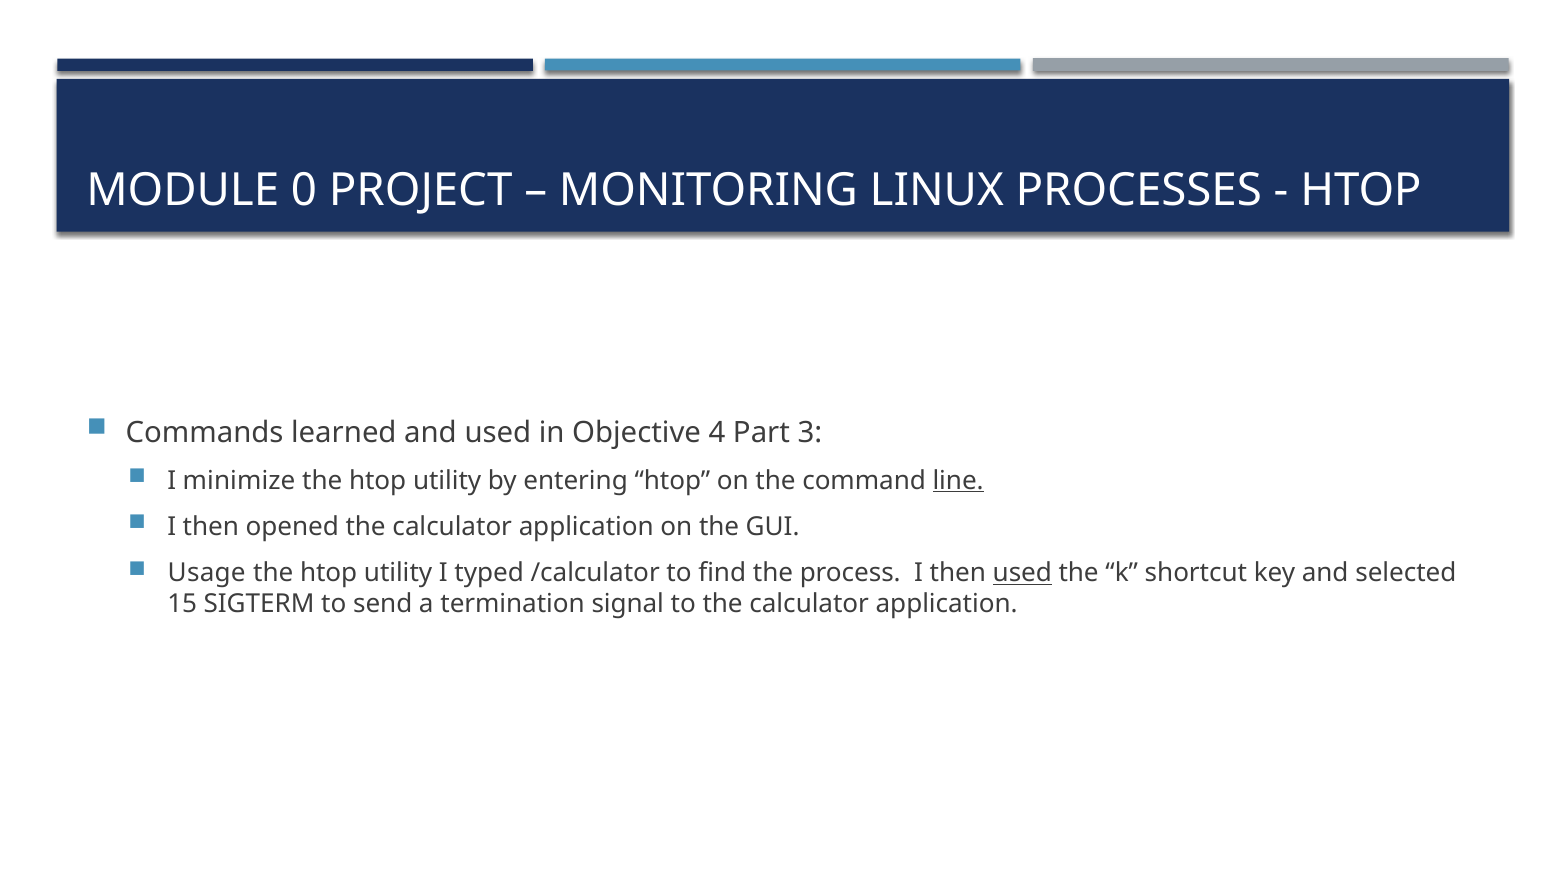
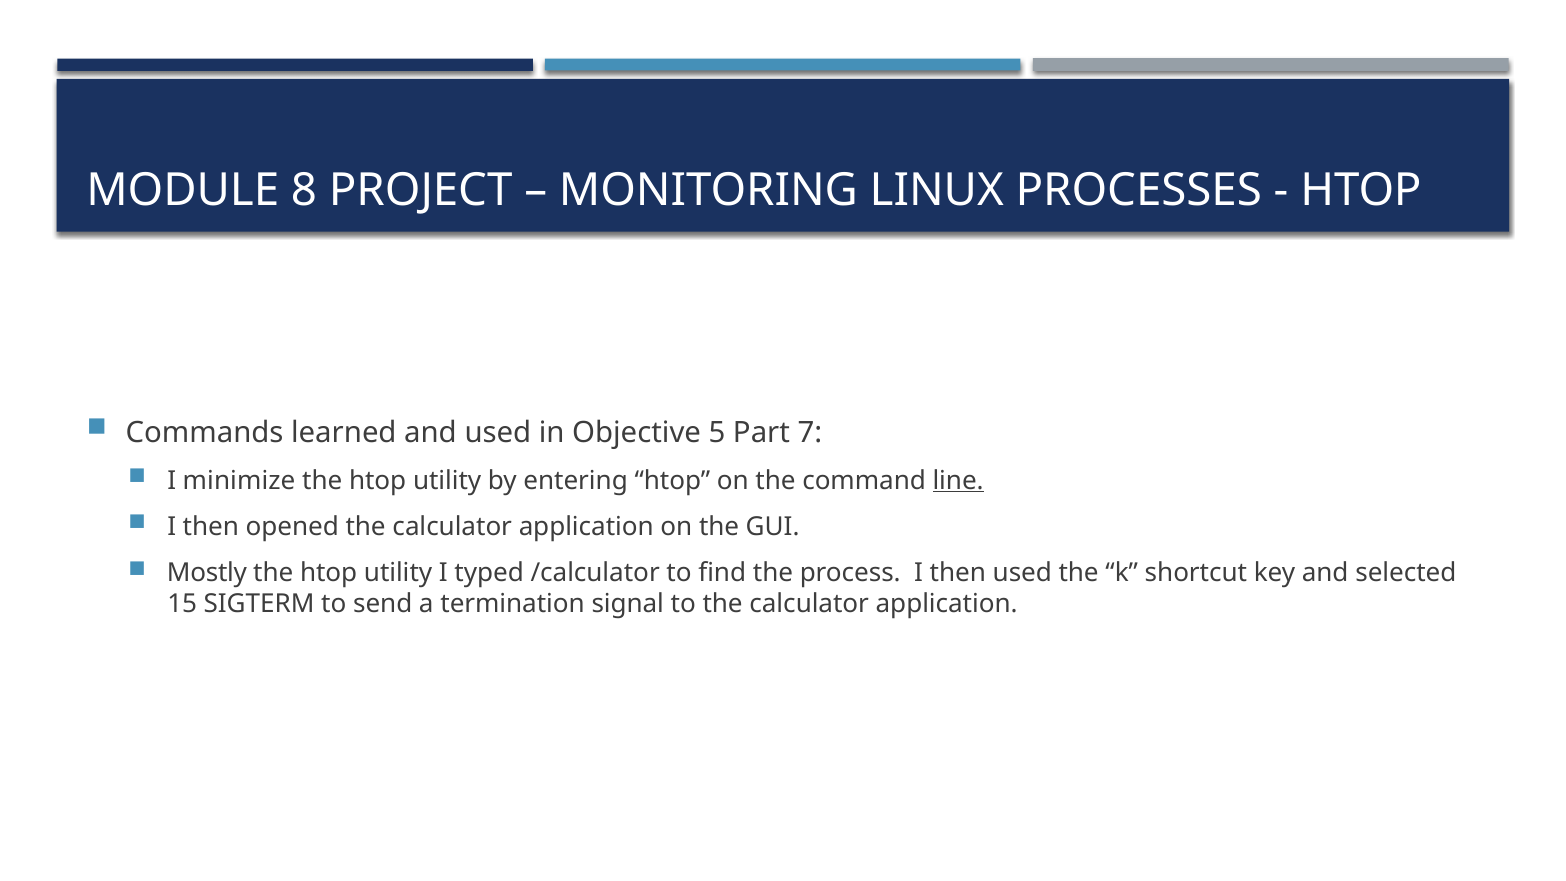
0: 0 -> 8
4: 4 -> 5
3: 3 -> 7
Usage: Usage -> Mostly
used at (1022, 573) underline: present -> none
